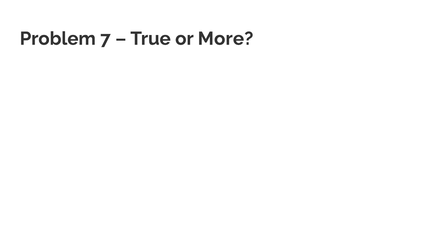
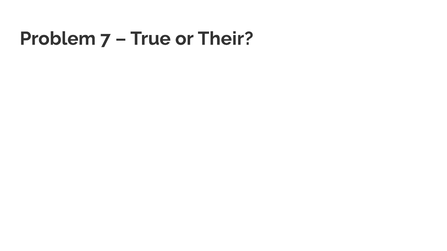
More: More -> Their
